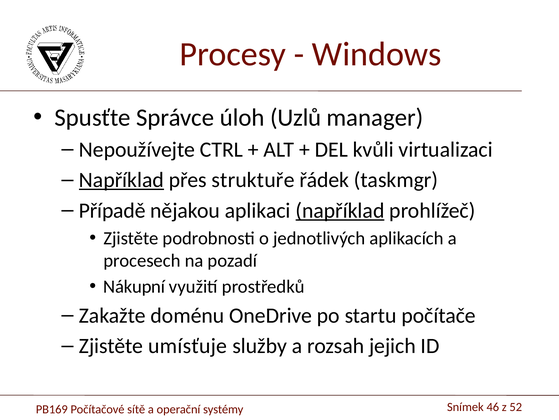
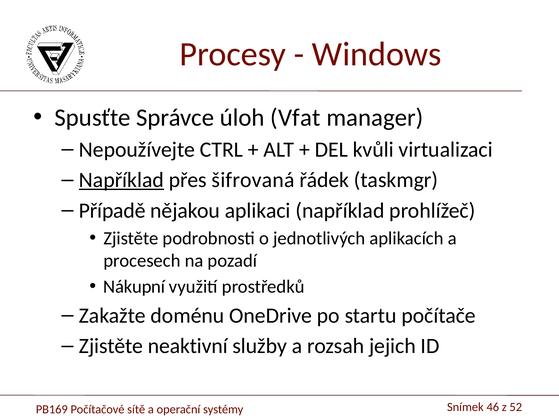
Uzlů: Uzlů -> Vfat
struktuře: struktuře -> šifrovaná
například at (340, 210) underline: present -> none
umísťuje: umísťuje -> neaktivní
